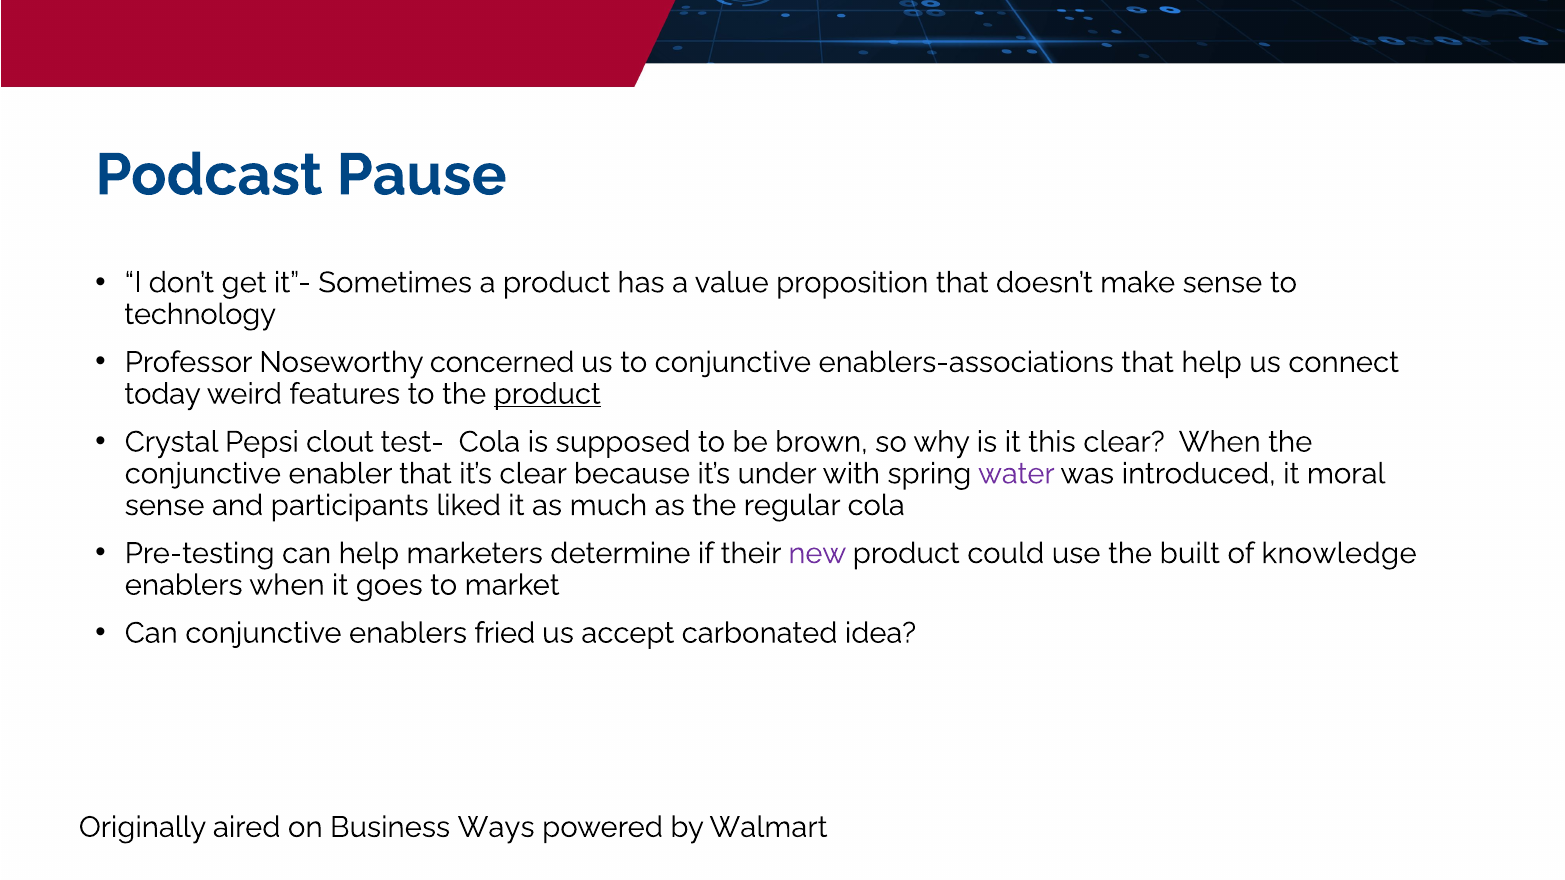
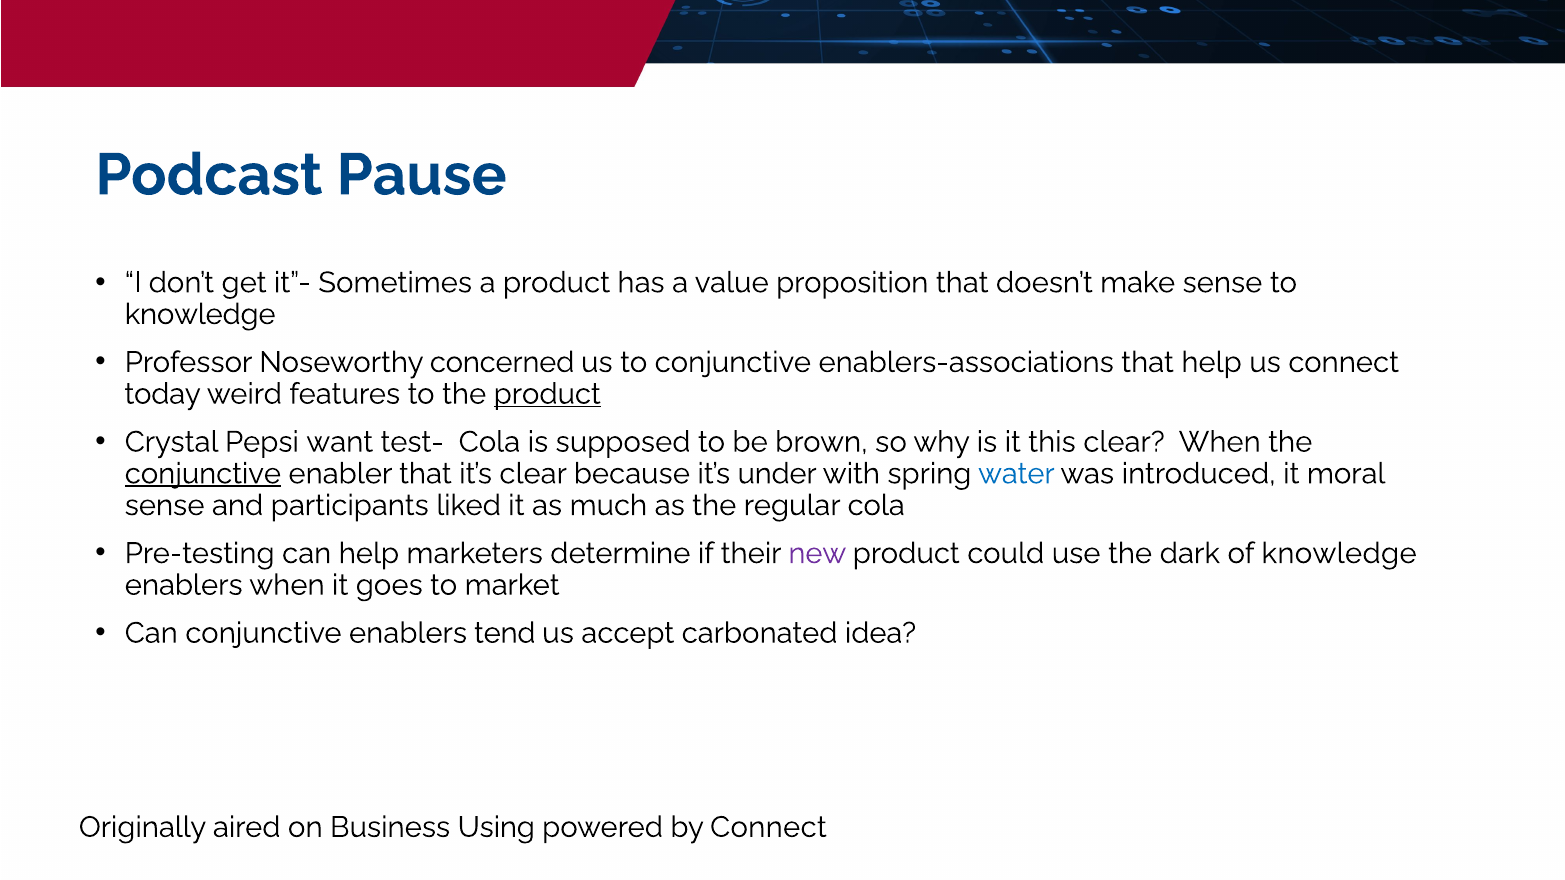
technology at (200, 314): technology -> knowledge
clout: clout -> want
conjunctive at (203, 474) underline: none -> present
water colour: purple -> blue
built: built -> dark
fried: fried -> tend
Ways: Ways -> Using
by Walmart: Walmart -> Connect
